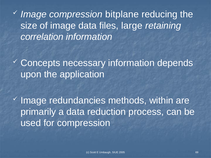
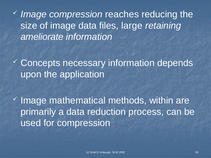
bitplane: bitplane -> reaches
correlation: correlation -> ameliorate
redundancies: redundancies -> mathematical
